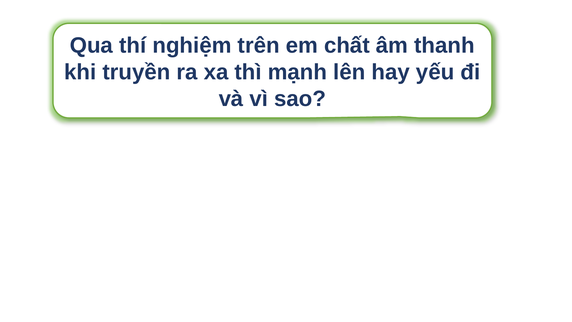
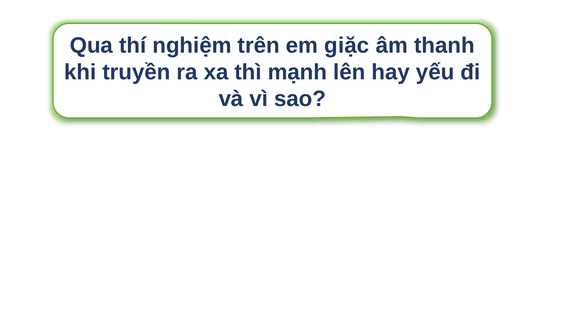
chất: chất -> giặc
